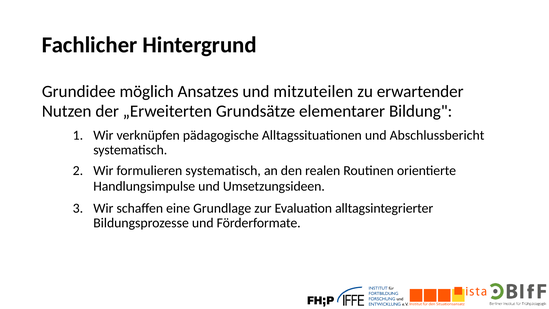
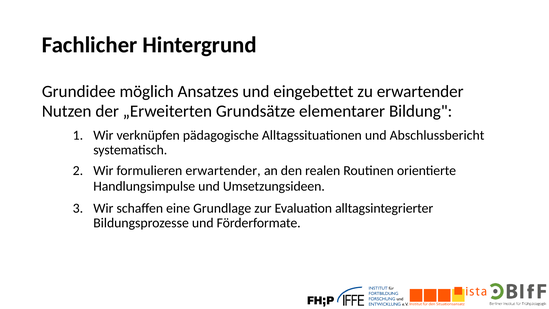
mitzuteilen: mitzuteilen -> eingebettet
formulieren systematisch: systematisch -> erwartender
